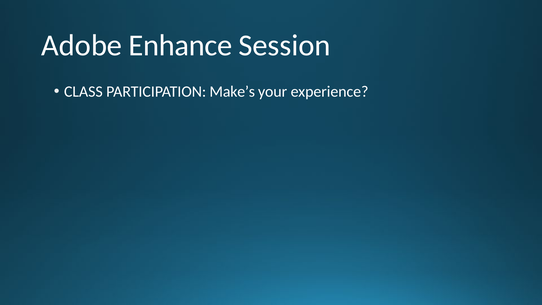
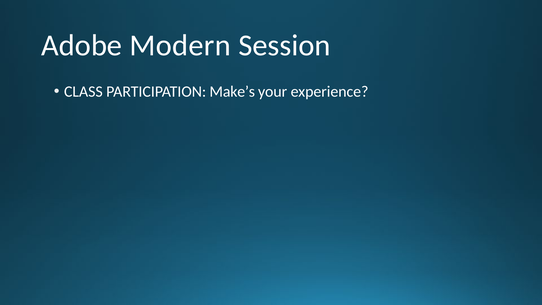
Enhance: Enhance -> Modern
